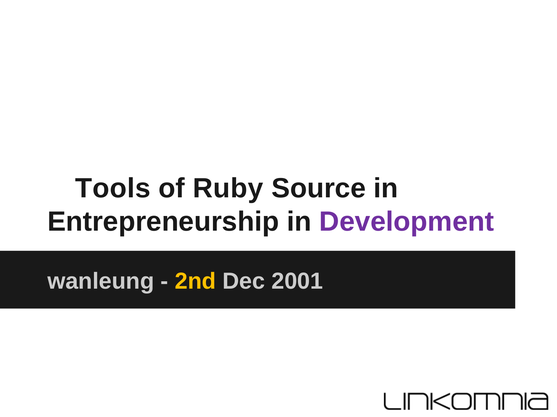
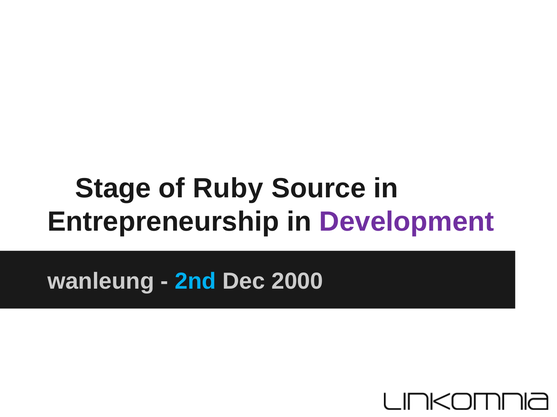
Tools: Tools -> Stage
2nd colour: yellow -> light blue
2001: 2001 -> 2000
